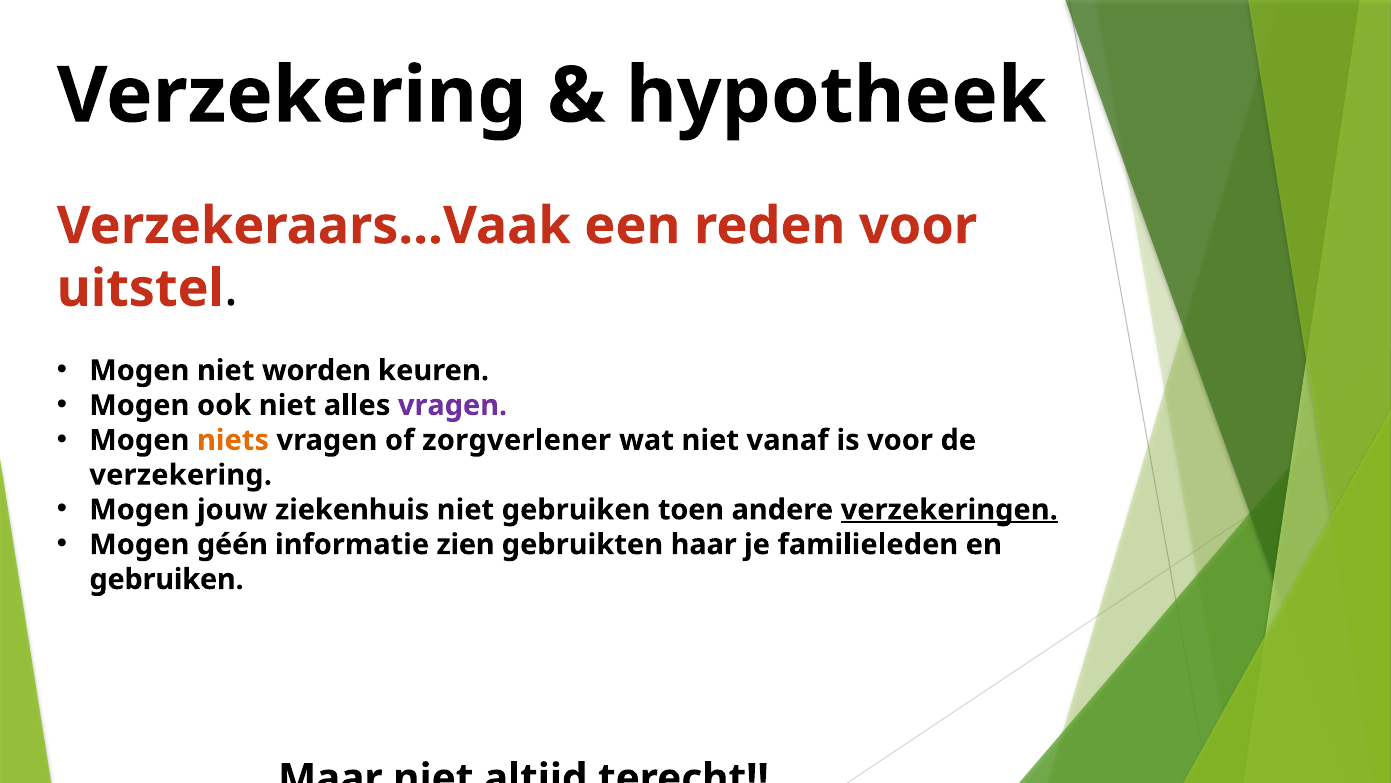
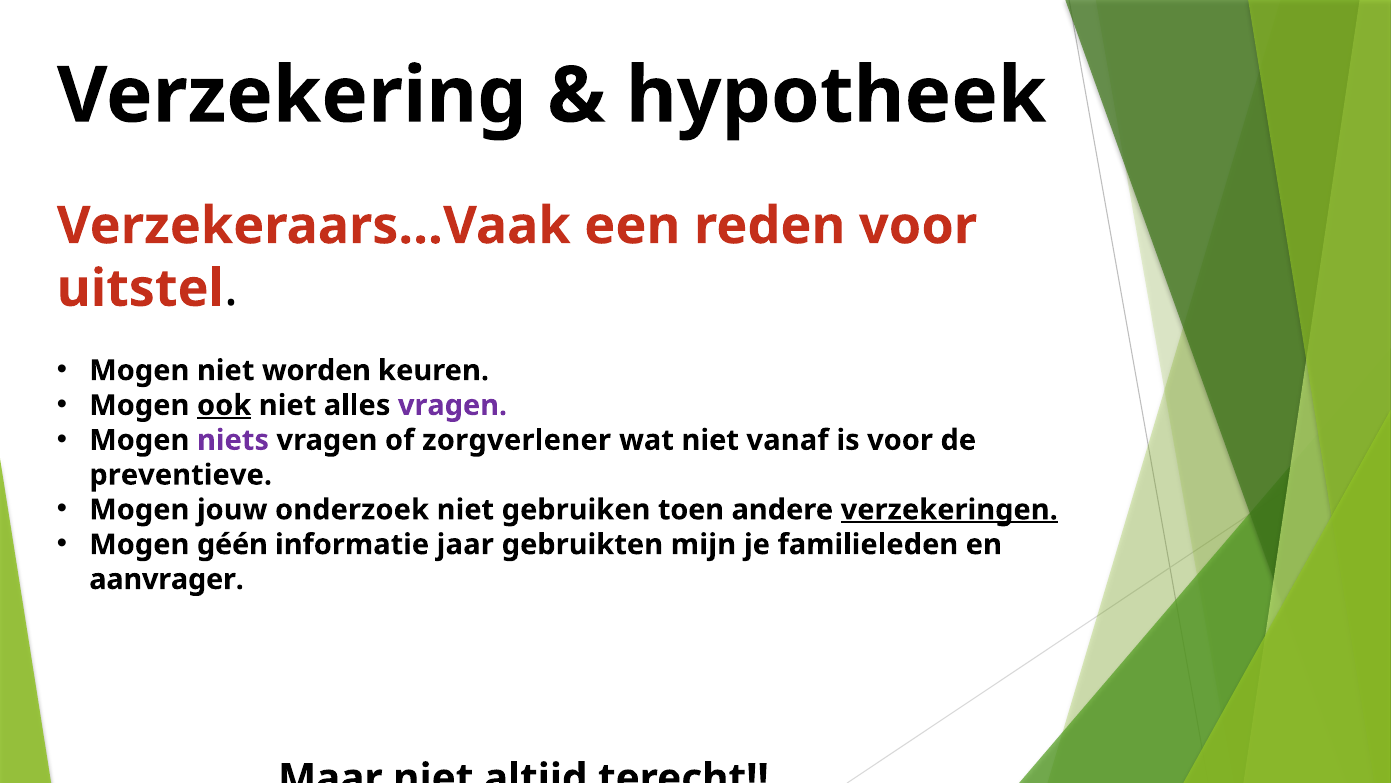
ook underline: none -> present
niets colour: orange -> purple
verzekering at (181, 475): verzekering -> preventieve
ziekenhuis: ziekenhuis -> onderzoek
zien: zien -> jaar
haar: haar -> mijn
gebruiken at (167, 579): gebruiken -> aanvrager
